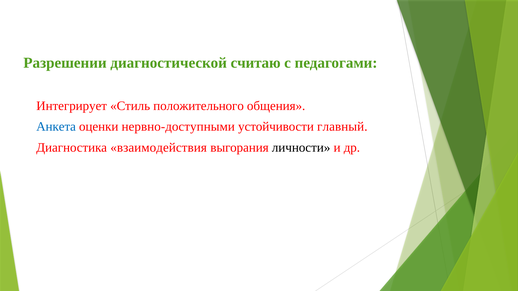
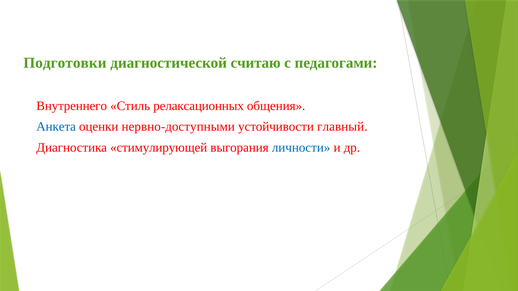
Разрешении: Разрешении -> Подготовки
Интегрирует: Интегрирует -> Внутреннего
положительного: положительного -> релаксационных
взаимодействия: взаимодействия -> стимулирующей
личности colour: black -> blue
